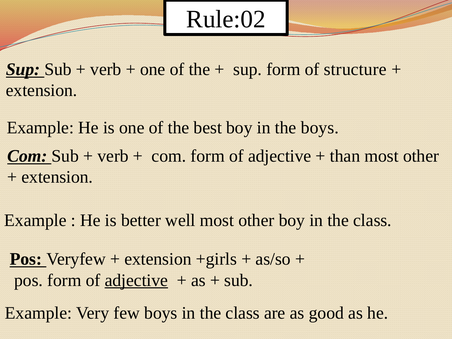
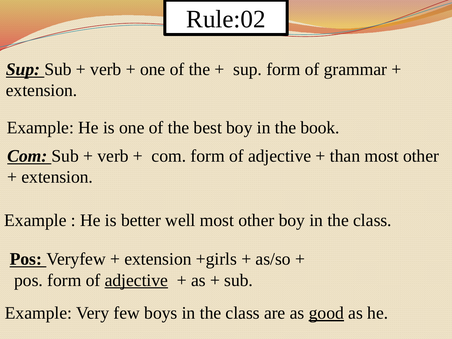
structure: structure -> grammar
the boys: boys -> book
good underline: none -> present
